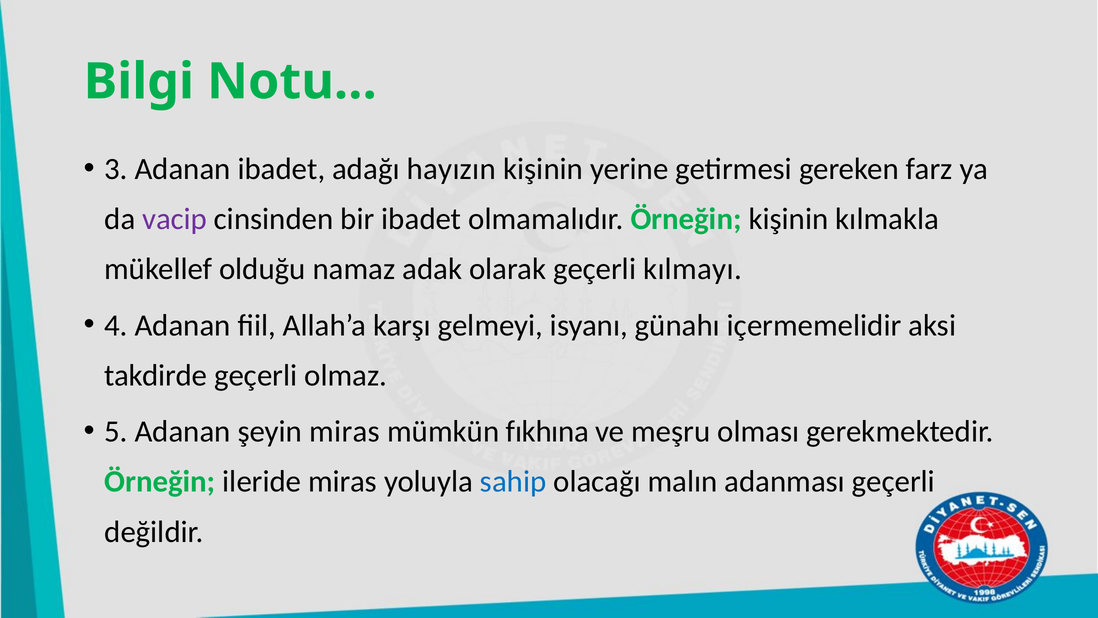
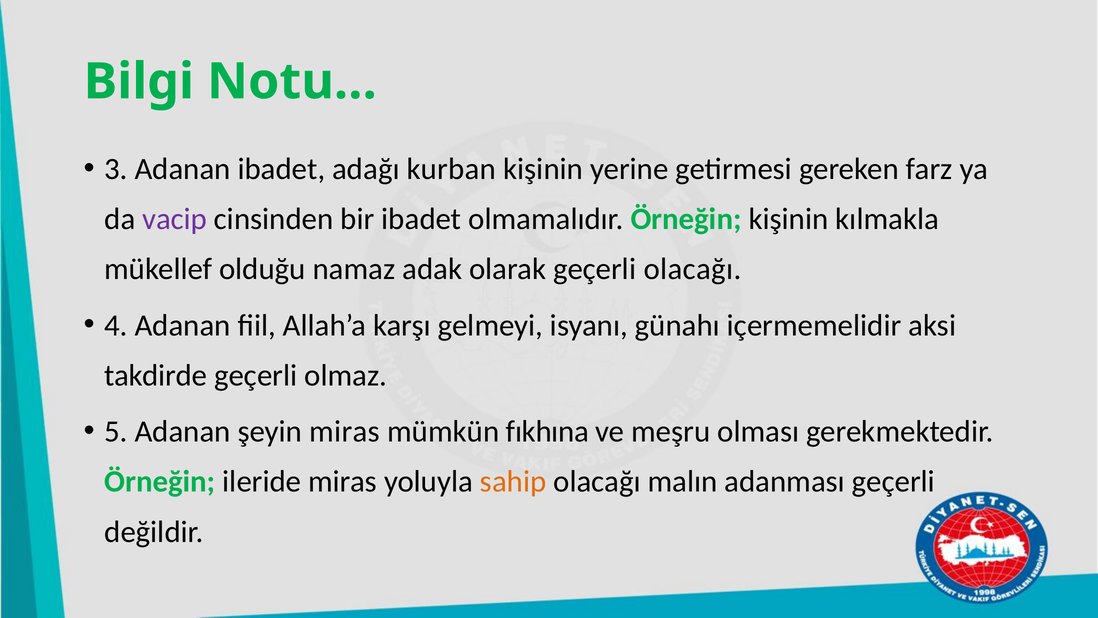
hayızın: hayızın -> kurban
geçerli kılmayı: kılmayı -> olacağı
sahip colour: blue -> orange
